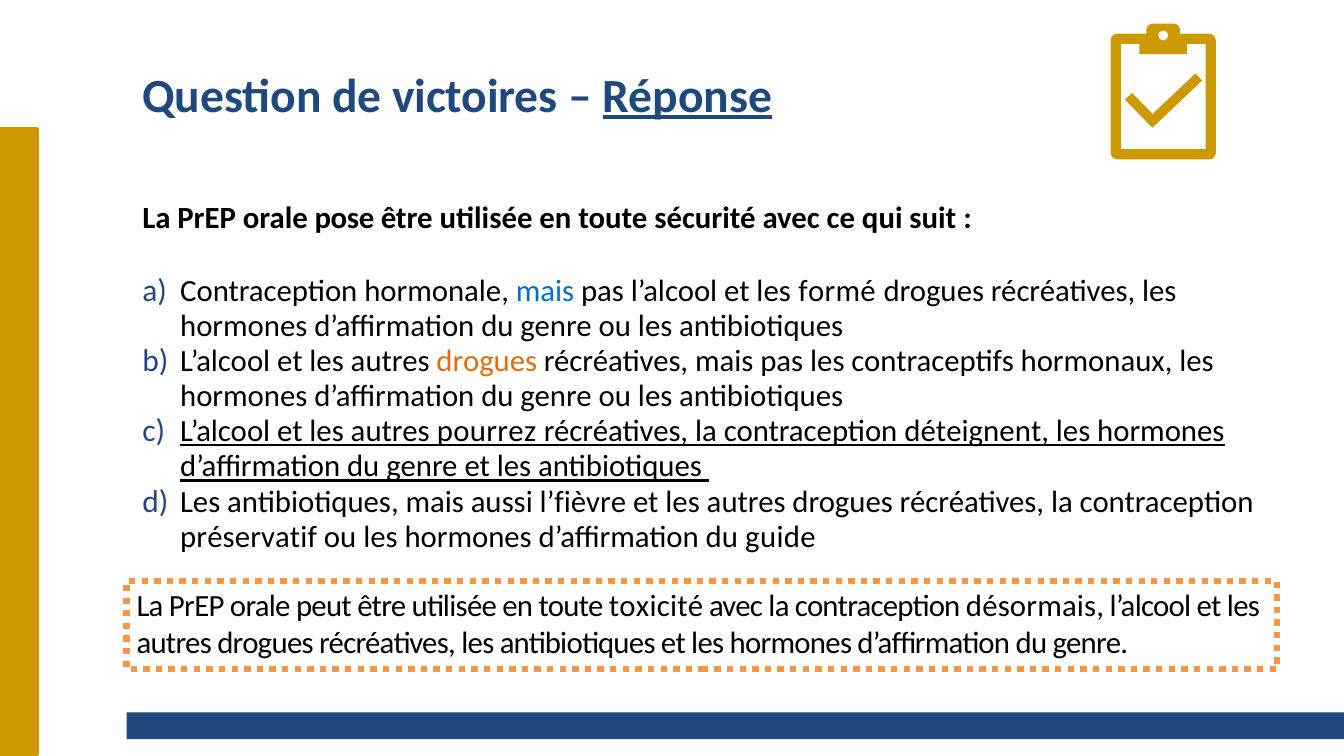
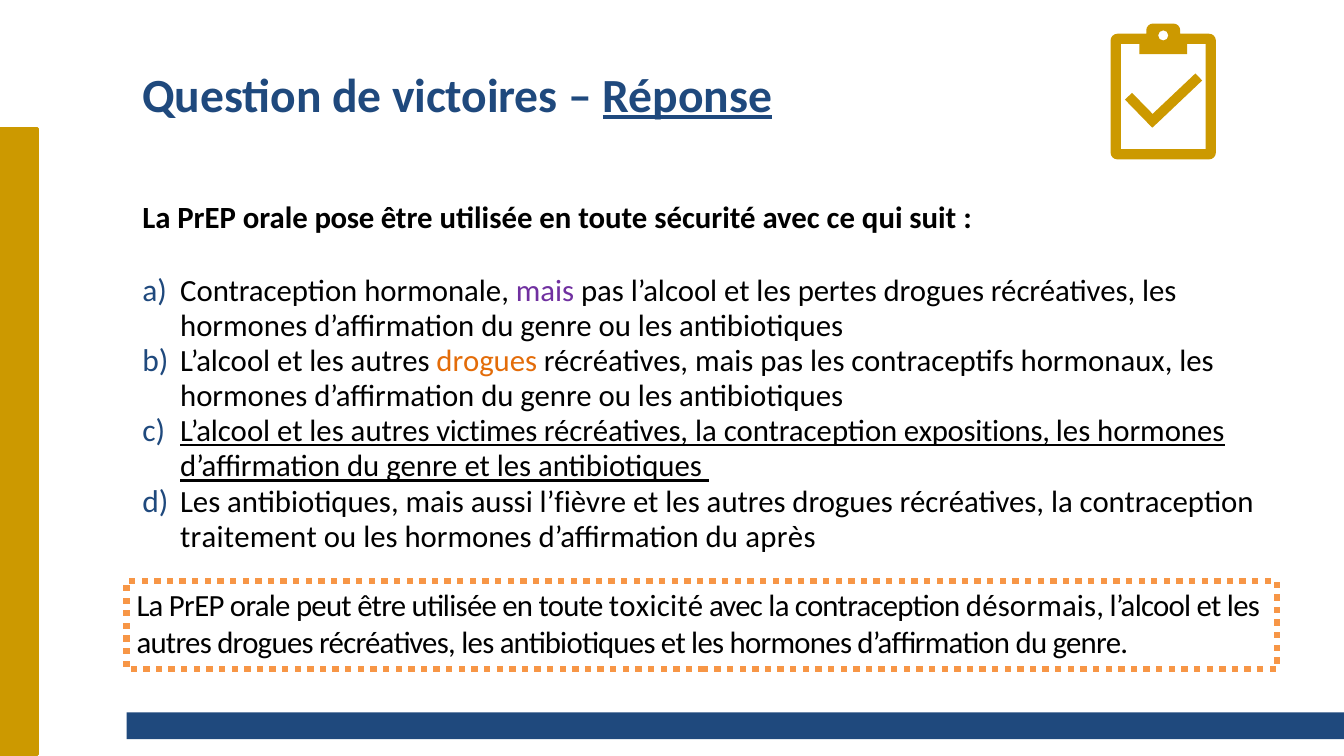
mais at (545, 291) colour: blue -> purple
formé: formé -> pertes
pourrez: pourrez -> victimes
déteignent: déteignent -> expositions
préservatif: préservatif -> traitement
guide: guide -> après
